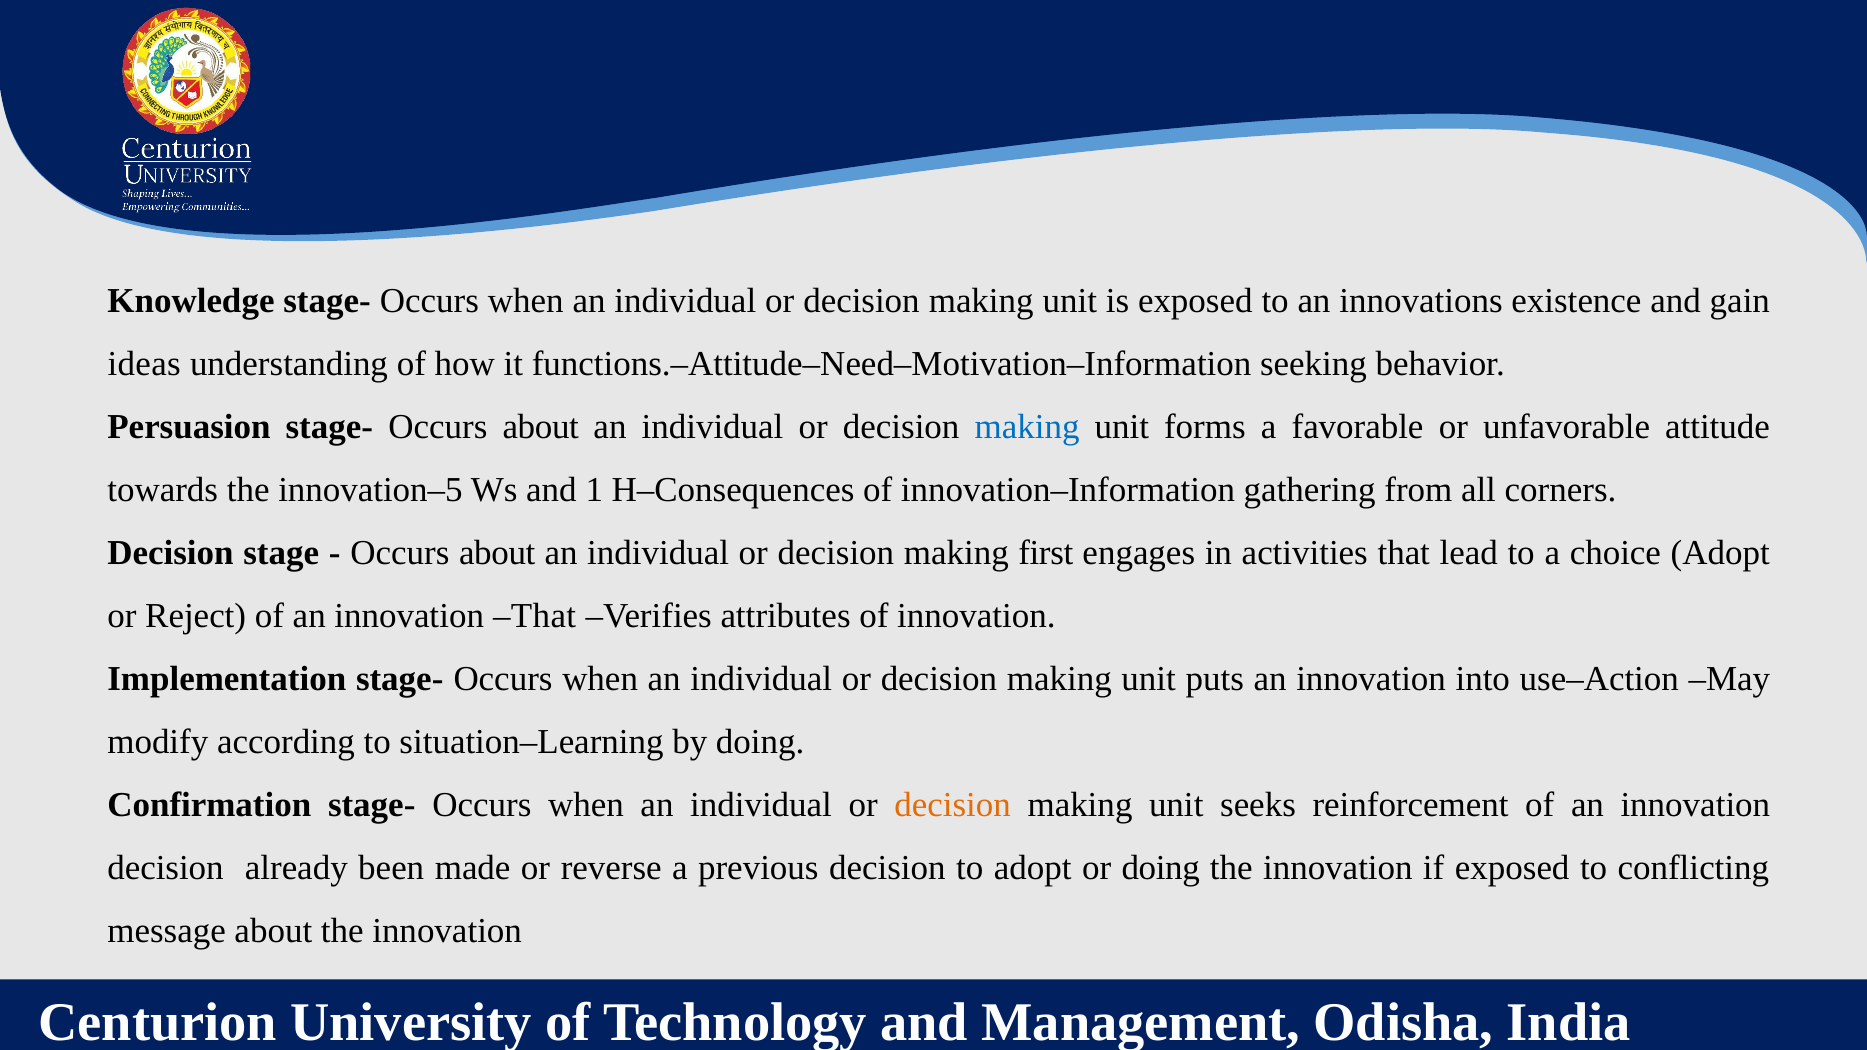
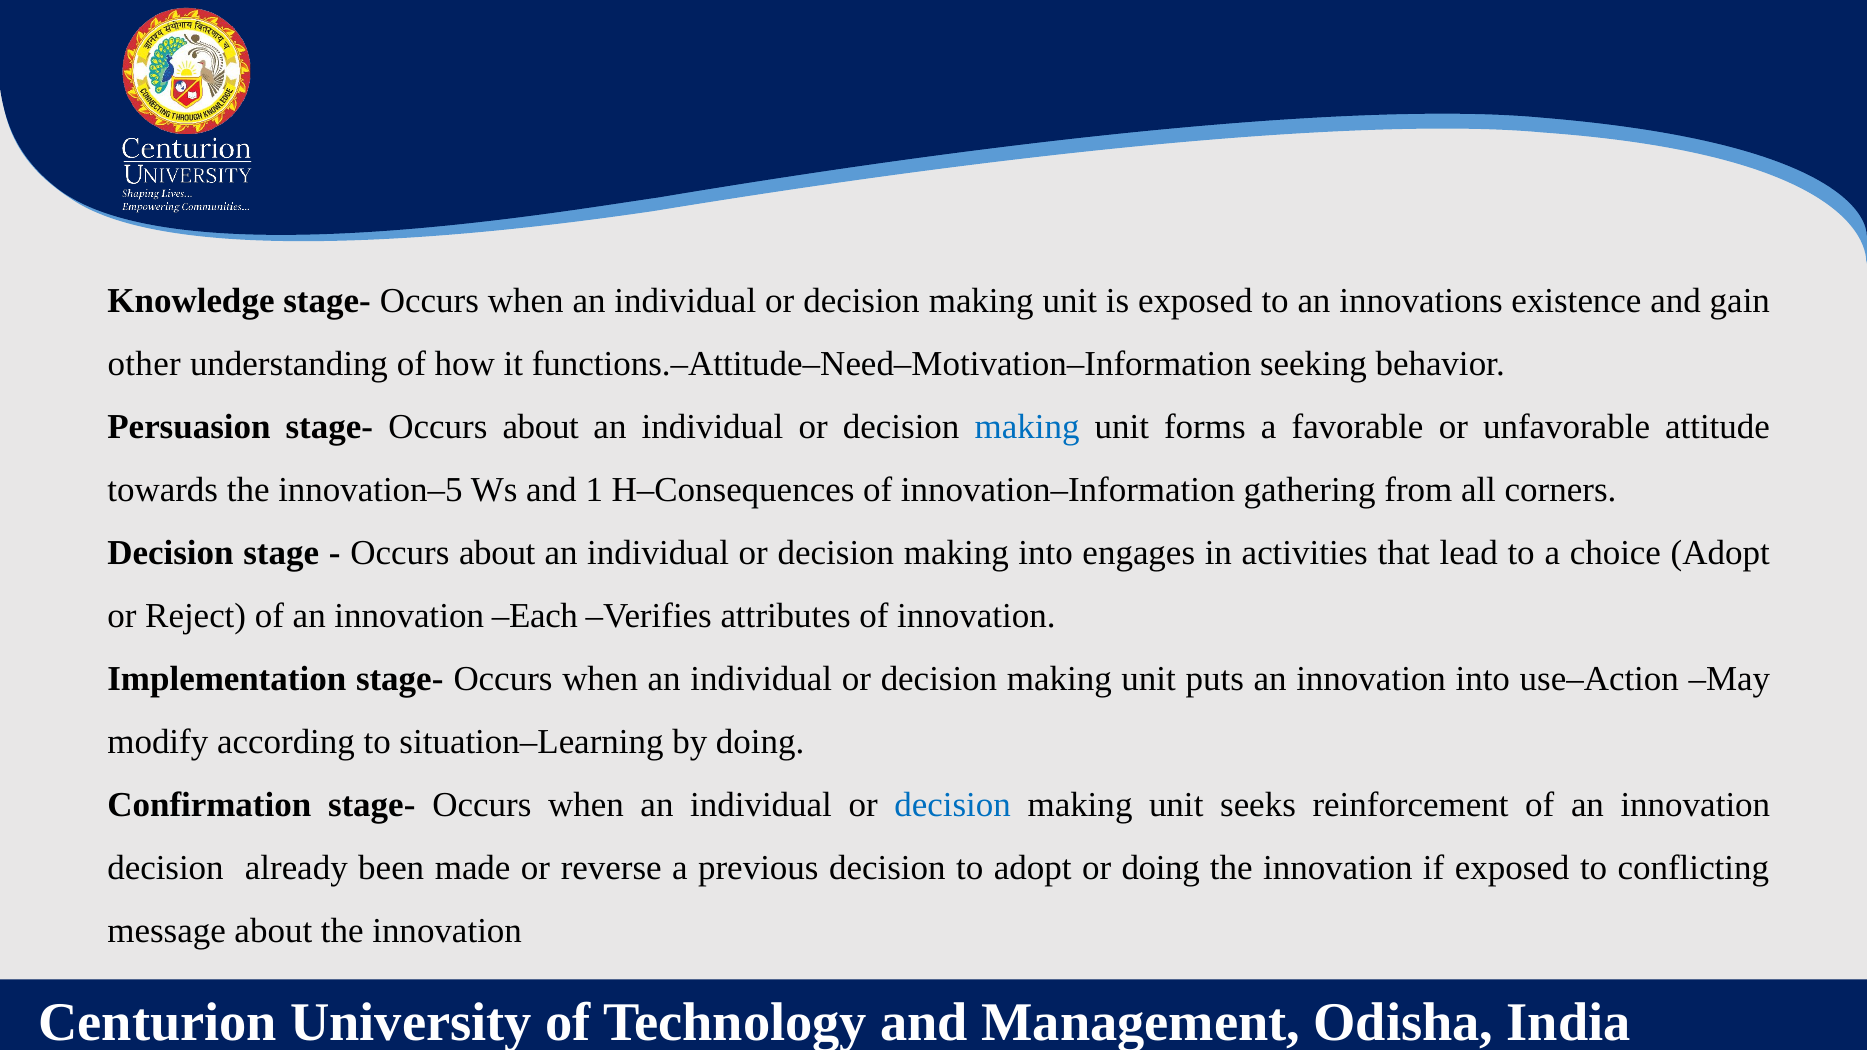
ideas: ideas -> other
making first: first -> into
innovation That: That -> Each
decision at (953, 805) colour: orange -> blue
